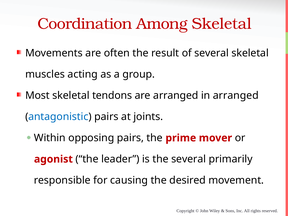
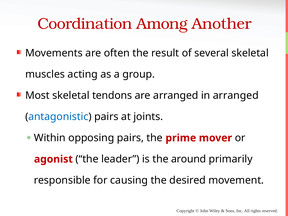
Among Skeletal: Skeletal -> Another
the several: several -> around
